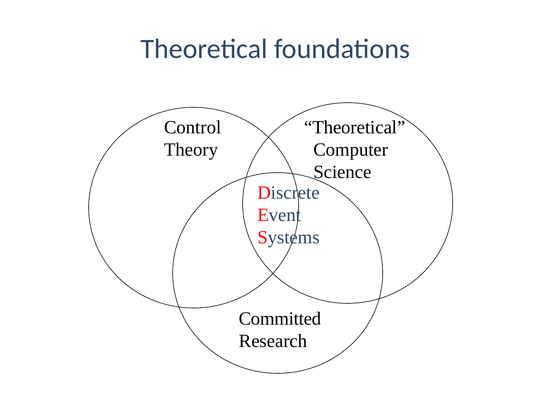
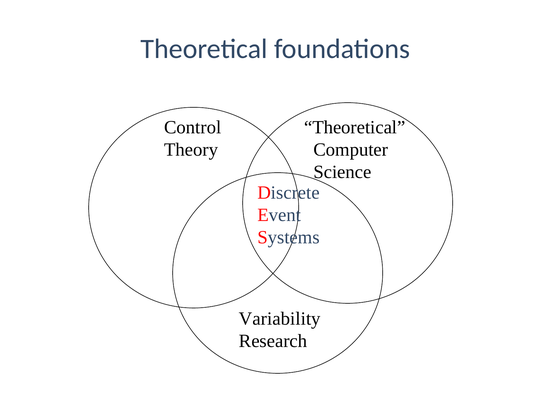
Committed: Committed -> Variability
